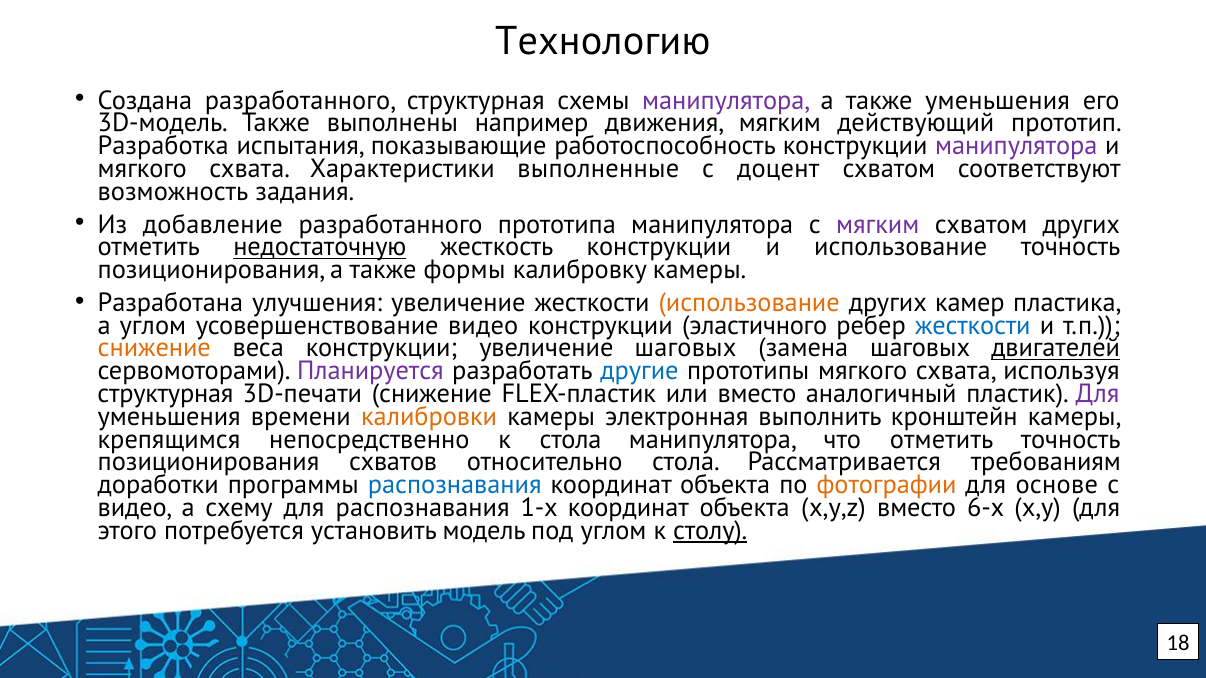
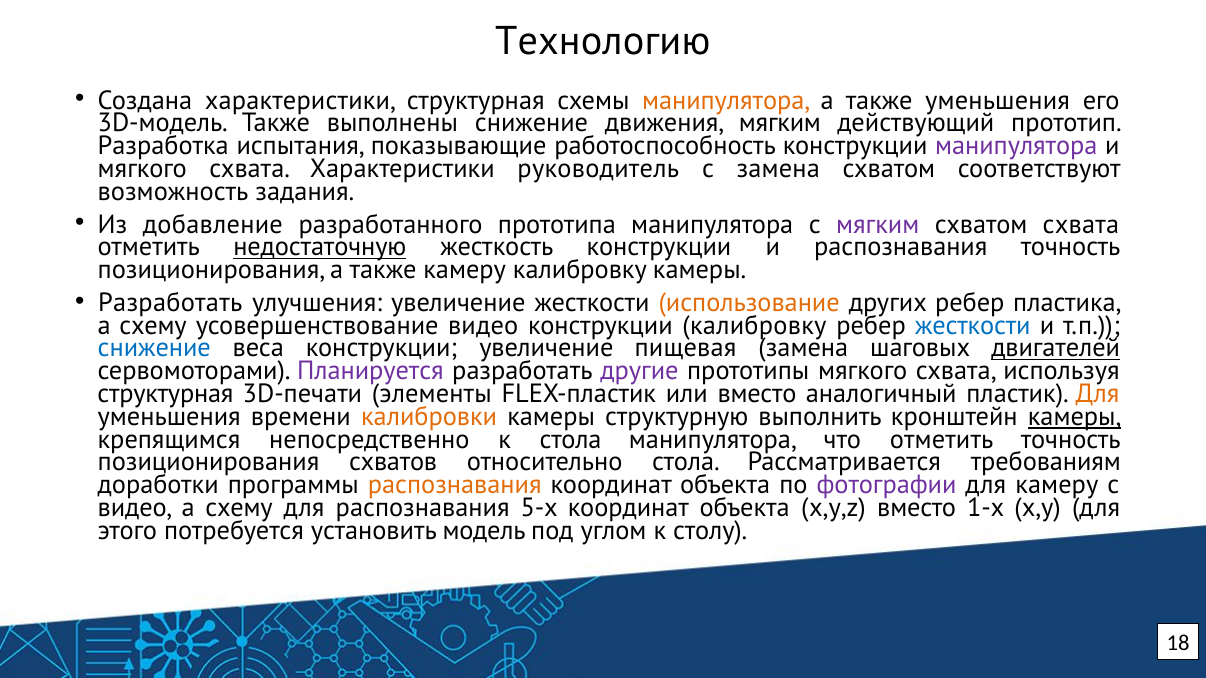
Создана разработанного: разработанного -> характеристики
манипулятора at (726, 100) colour: purple -> orange
выполнены например: например -> снижение
выполненные: выполненные -> руководитель
с доцент: доцент -> замена
схватом других: других -> схвата
и использование: использование -> распознавания
также формы: формы -> камеру
Разработана at (170, 303): Разработана -> Разработать
других камер: камер -> ребер
углом at (153, 326): углом -> схему
конструкции эластичного: эластичного -> калибровку
снижение at (154, 348) colour: orange -> blue
увеличение шаговых: шаговых -> пищевая
другие colour: blue -> purple
3D-печати снижение: снижение -> элементы
Для at (1098, 394) colour: purple -> orange
электронная: электронная -> структурную
камеры at (1075, 417) underline: none -> present
распознавания at (455, 485) colour: blue -> orange
фотографии colour: orange -> purple
для основе: основе -> камеру
1-х: 1-х -> 5-х
6-х: 6-х -> 1-х
столу underline: present -> none
